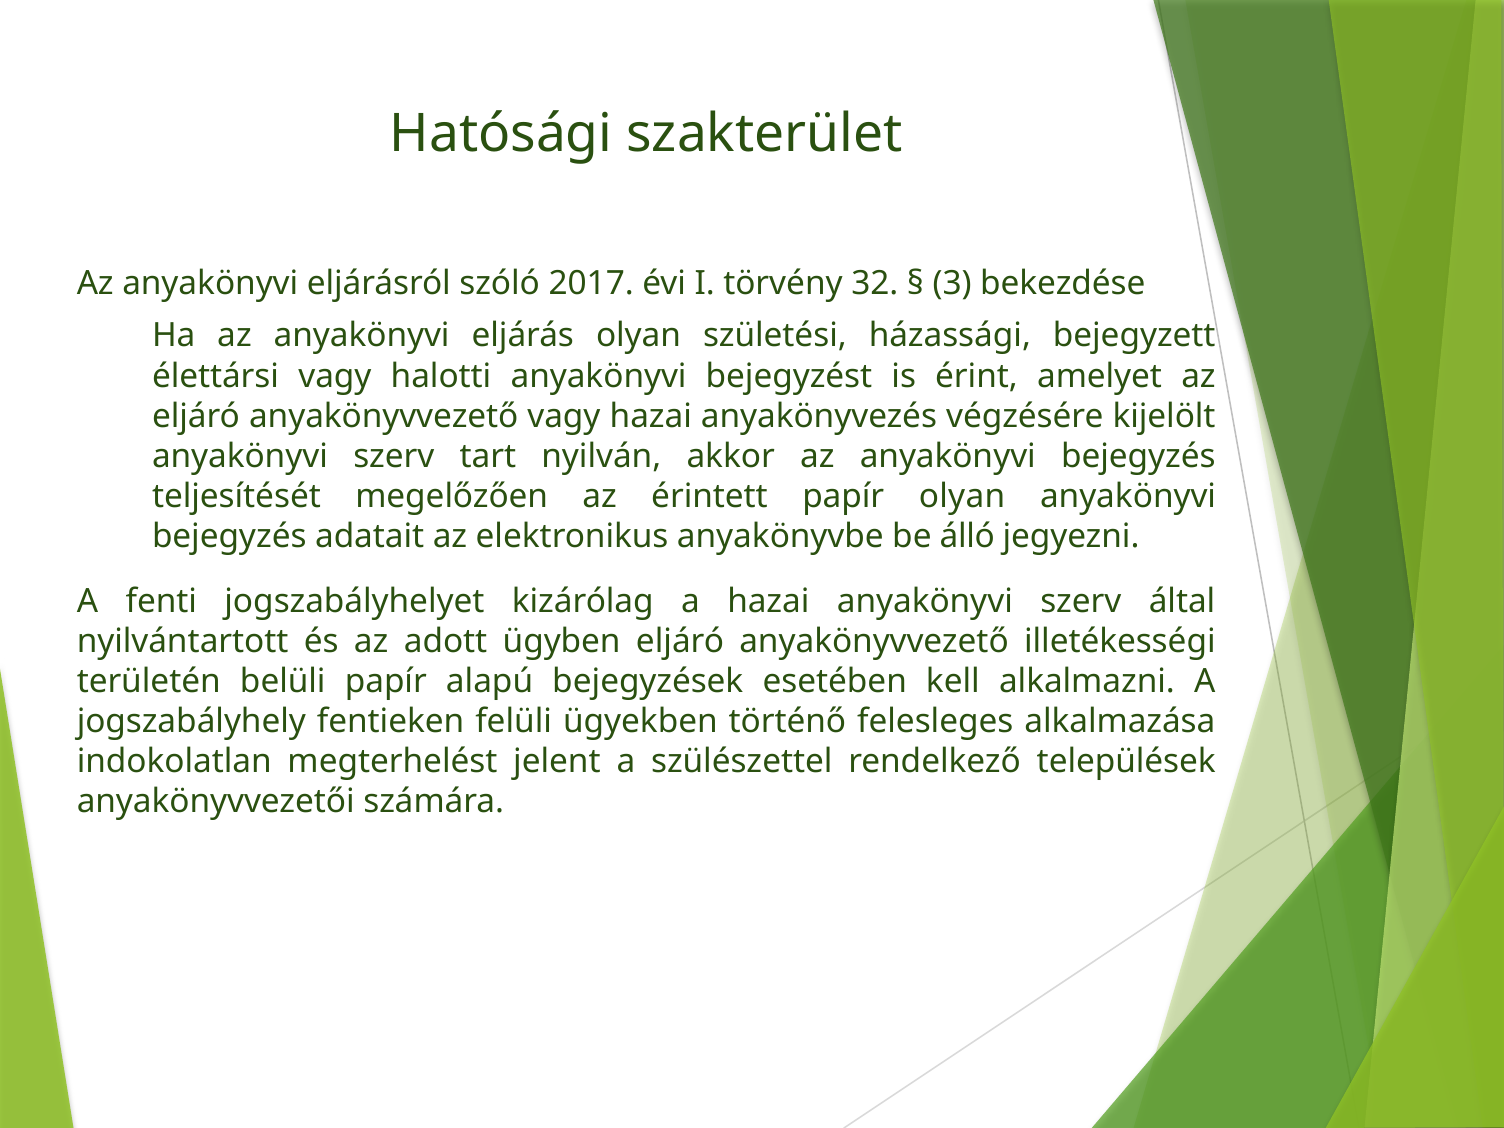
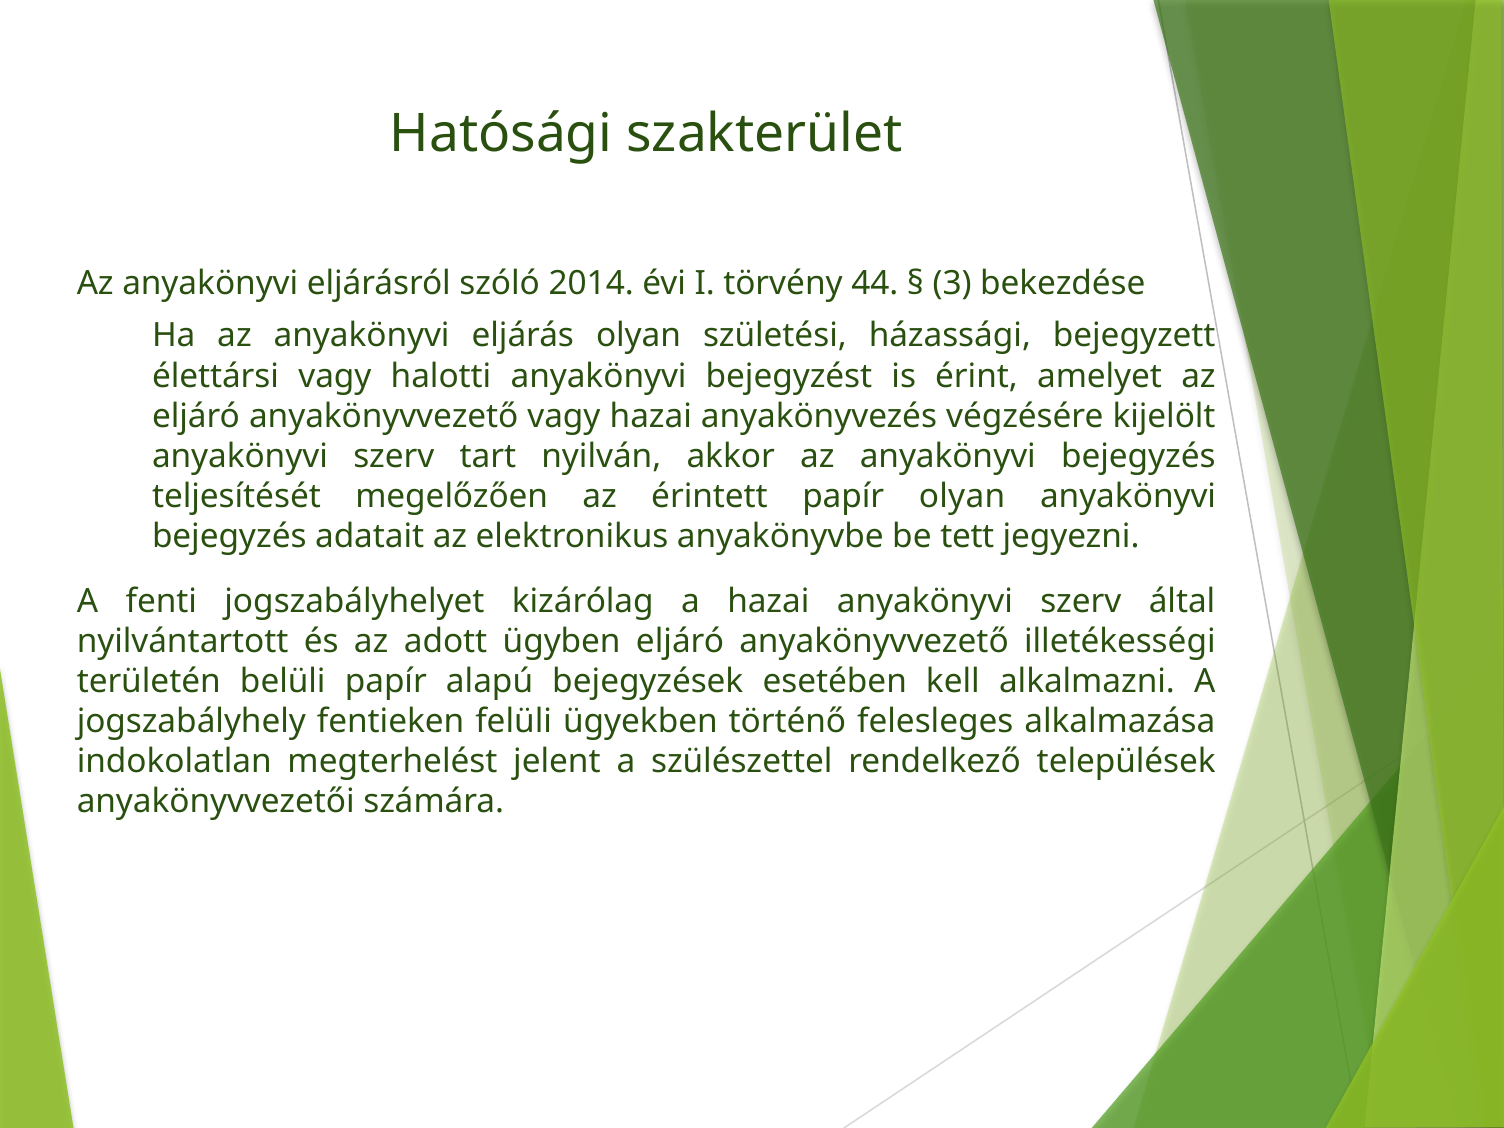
2017: 2017 -> 2014
32: 32 -> 44
álló: álló -> tett
